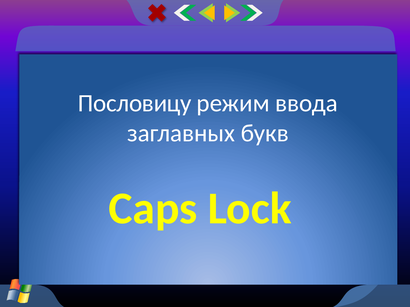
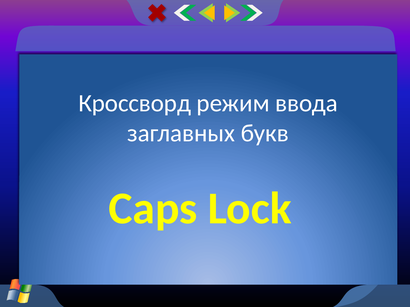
Пословицу: Пословицу -> Кроссворд
